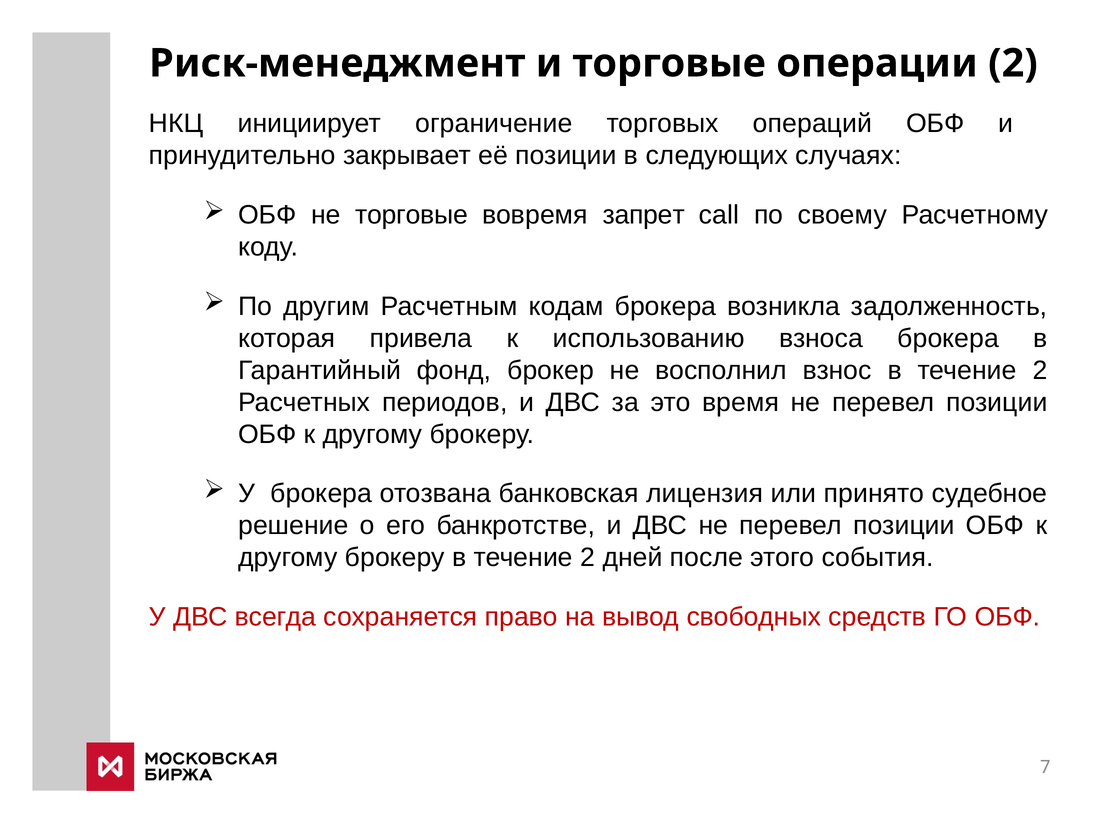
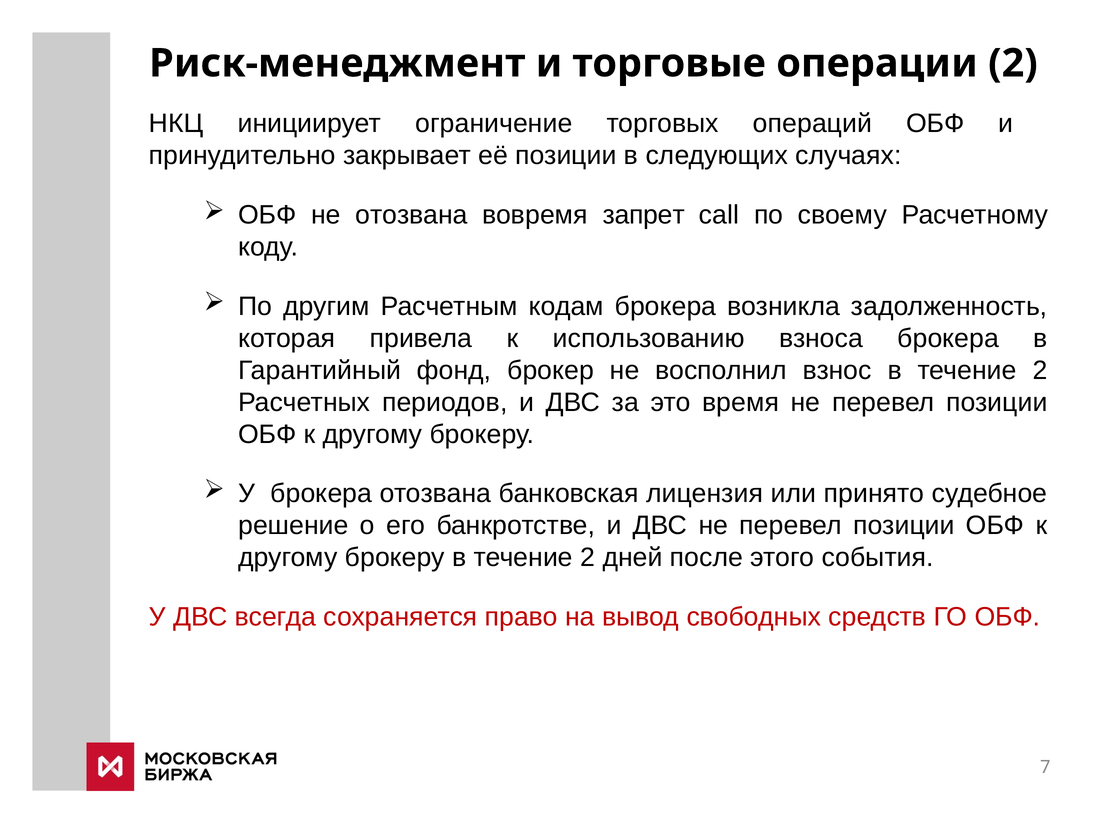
не торговые: торговые -> отозвана
